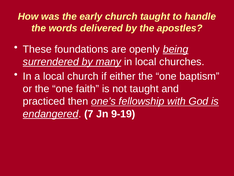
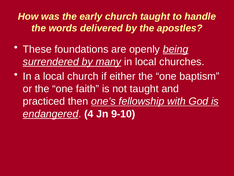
7: 7 -> 4
9-19: 9-19 -> 9-10
